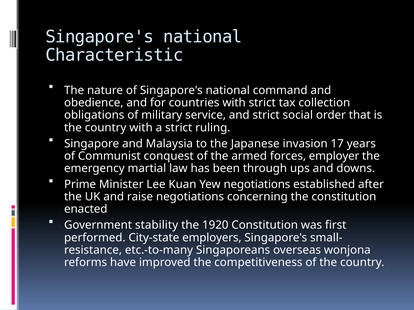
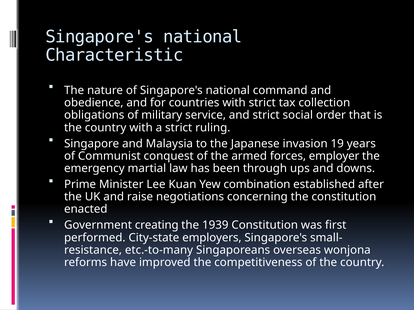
17: 17 -> 19
Yew negotiations: negotiations -> combination
stability: stability -> creating
1920: 1920 -> 1939
